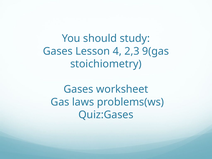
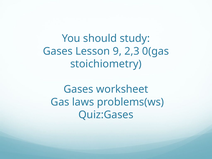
4: 4 -> 9
9(gas: 9(gas -> 0(gas
